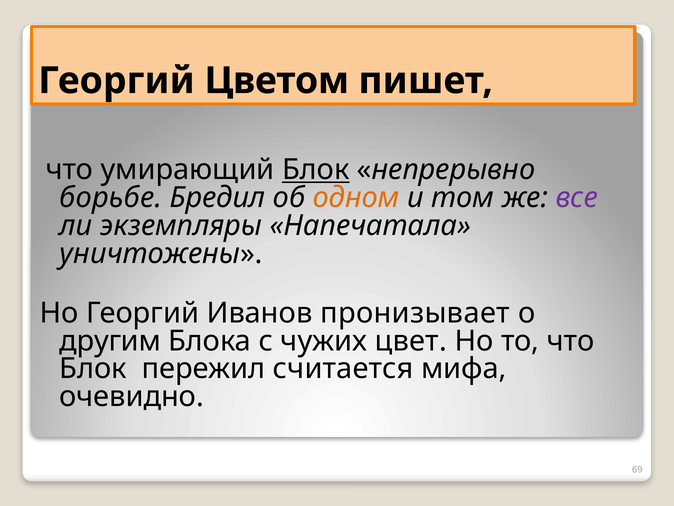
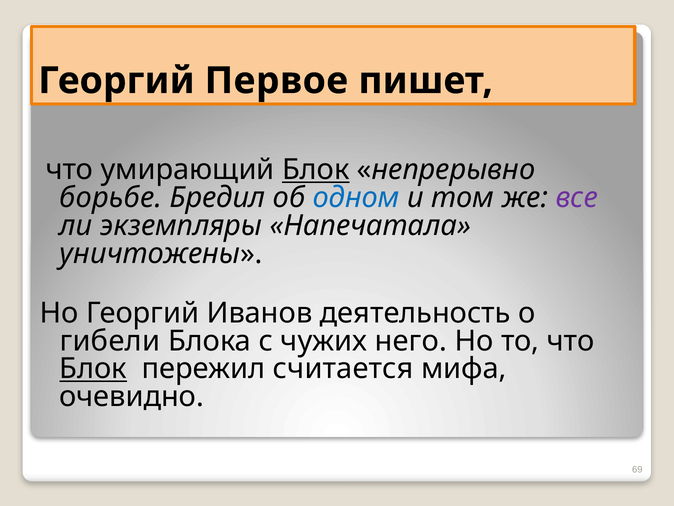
Цветом: Цветом -> Первое
одном colour: orange -> blue
пронизывает: пронизывает -> деятельность
другим: другим -> гибели
цвет: цвет -> него
Блок at (93, 368) underline: none -> present
